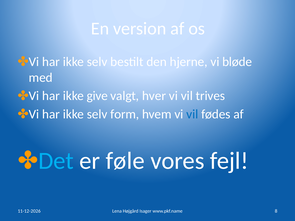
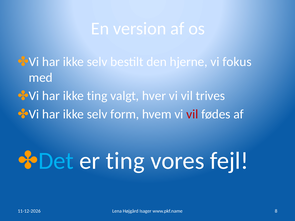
bløde: bløde -> fokus
ikke give: give -> ting
vil at (192, 114) colour: blue -> red
er føle: føle -> ting
